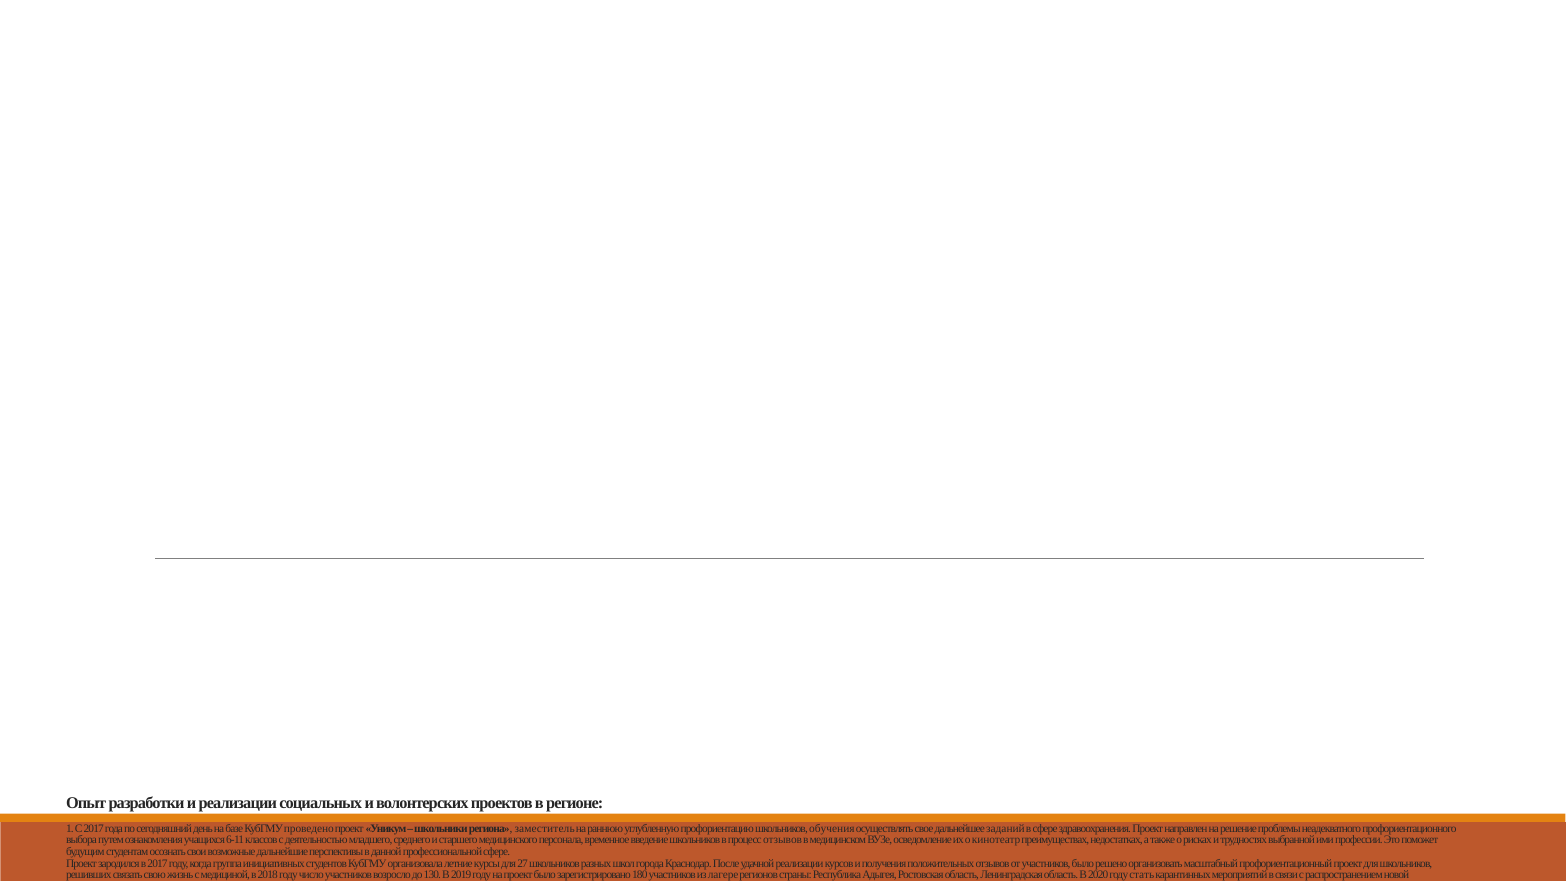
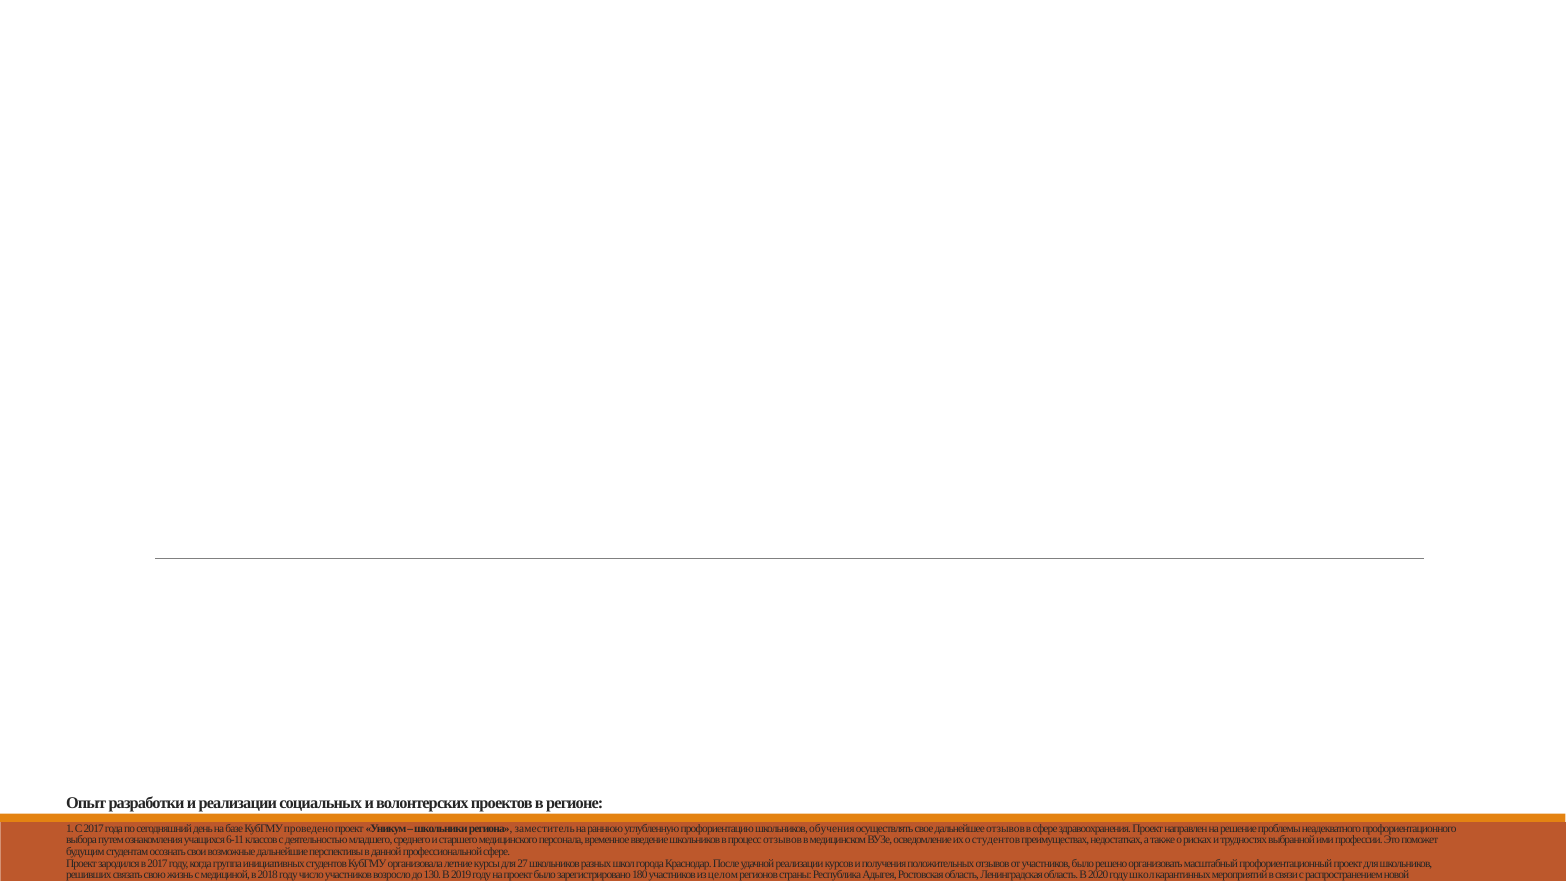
дальнейшее заданий: заданий -> отзывов
о кинотеатр: кинотеатр -> студентов
лагере: лагере -> целом
году стать: стать -> школ
